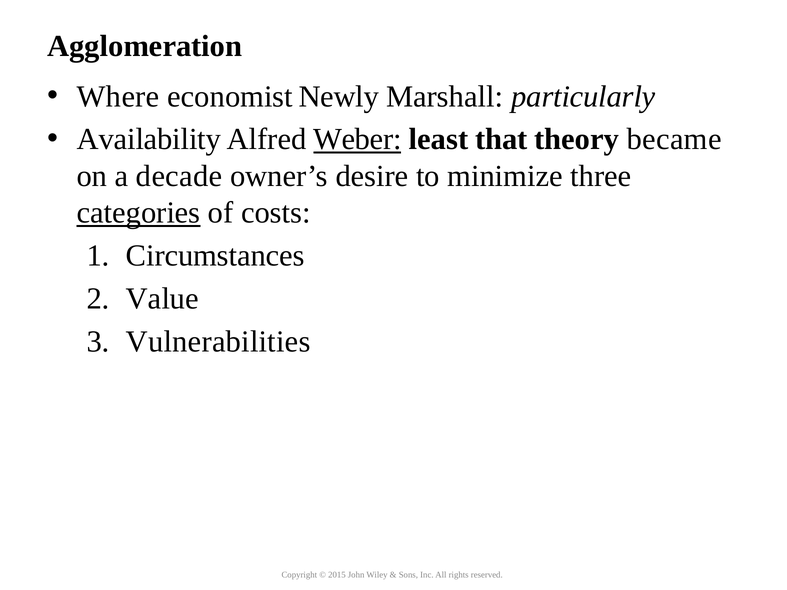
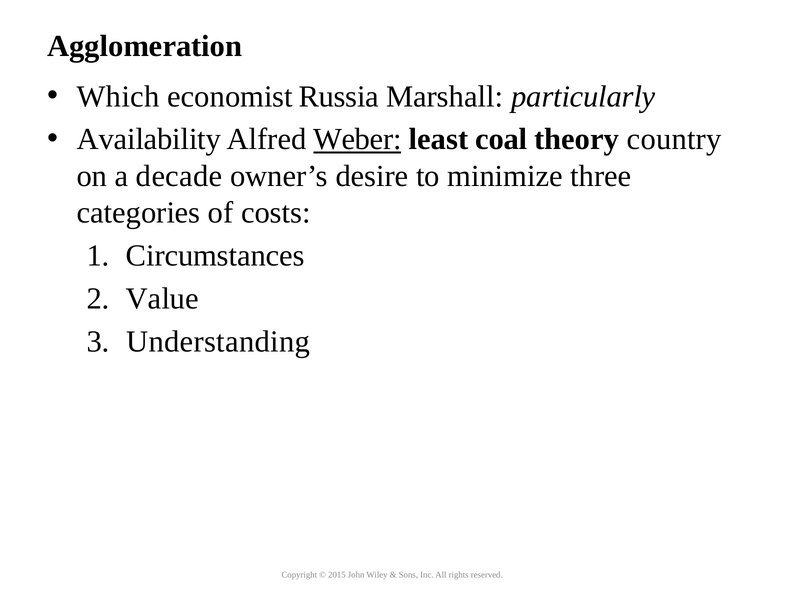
Where: Where -> Which
Newly: Newly -> Russia
that: that -> coal
became: became -> country
categories underline: present -> none
Vulnerabilities: Vulnerabilities -> Understanding
